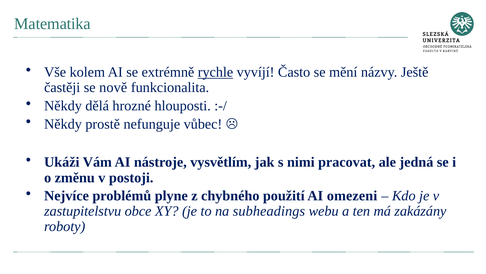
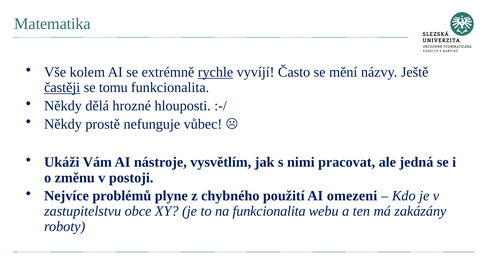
častěji underline: none -> present
nově: nově -> tomu
na subheadings: subheadings -> funkcionalita
